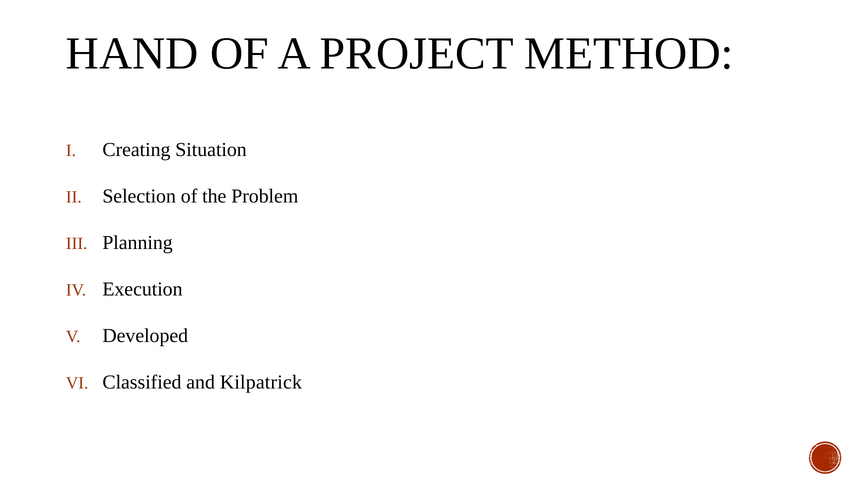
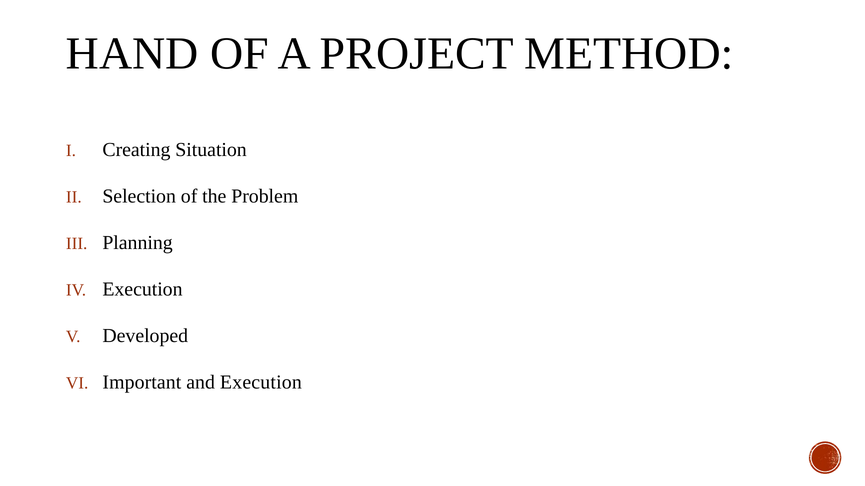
Classified: Classified -> Important
and Kilpatrick: Kilpatrick -> Execution
